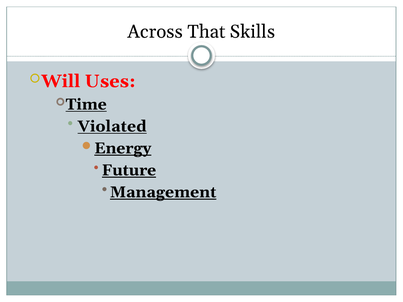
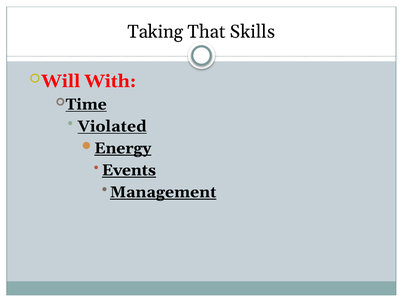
Across: Across -> Taking
Uses: Uses -> With
Future: Future -> Events
